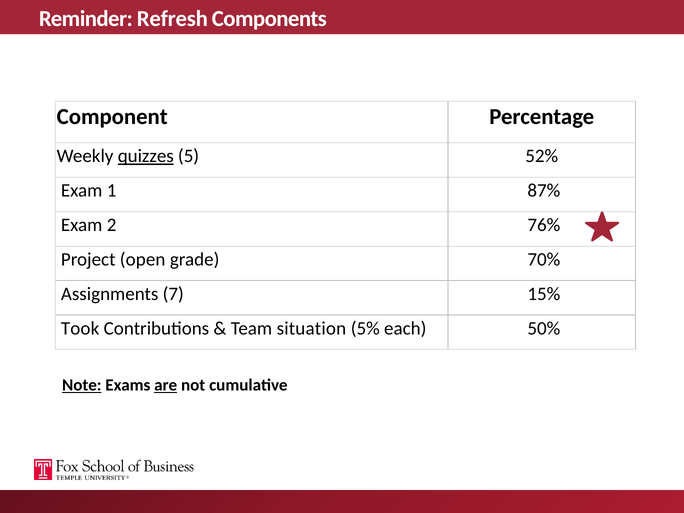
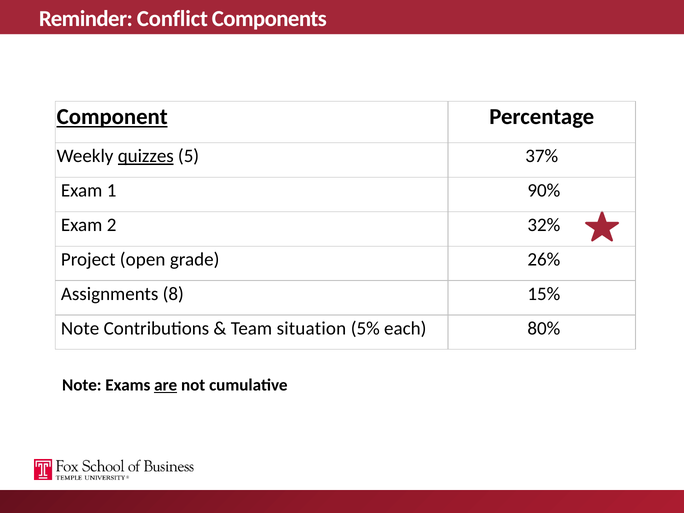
Refresh: Refresh -> Conflict
Component underline: none -> present
52%: 52% -> 37%
87%: 87% -> 90%
76%: 76% -> 32%
70%: 70% -> 26%
7: 7 -> 8
Took at (80, 328): Took -> Note
50%: 50% -> 80%
Note at (82, 385) underline: present -> none
